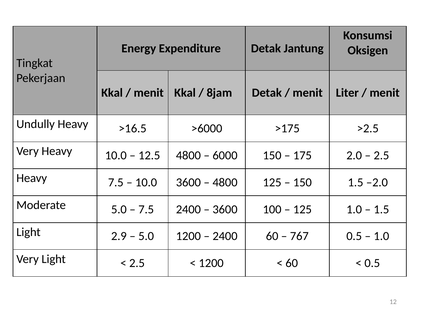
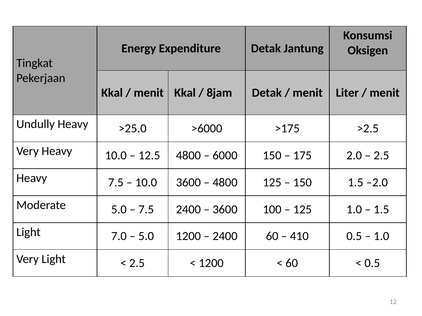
>16.5: >16.5 -> >25.0
2.9: 2.9 -> 7.0
767: 767 -> 410
